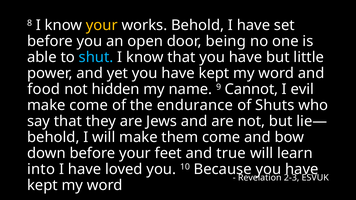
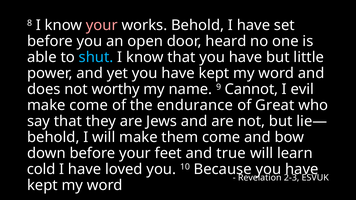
your at (102, 25) colour: yellow -> pink
being: being -> heard
food: food -> does
hidden: hidden -> worthy
Shuts: Shuts -> Great
into: into -> cold
